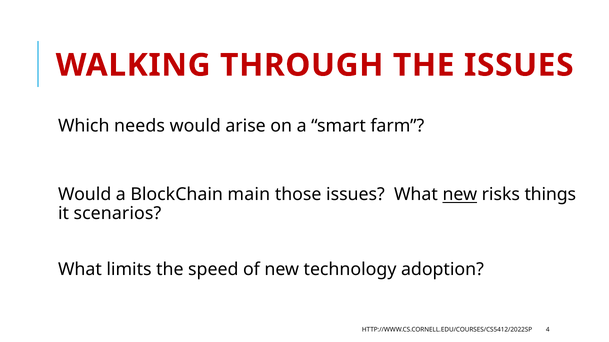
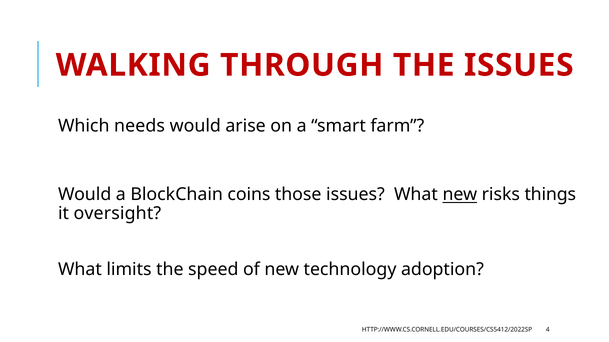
main: main -> coins
scenarios: scenarios -> oversight
